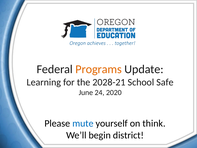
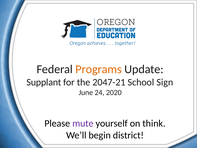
Learning: Learning -> Supplant
2028-21: 2028-21 -> 2047-21
Safe: Safe -> Sign
mute colour: blue -> purple
